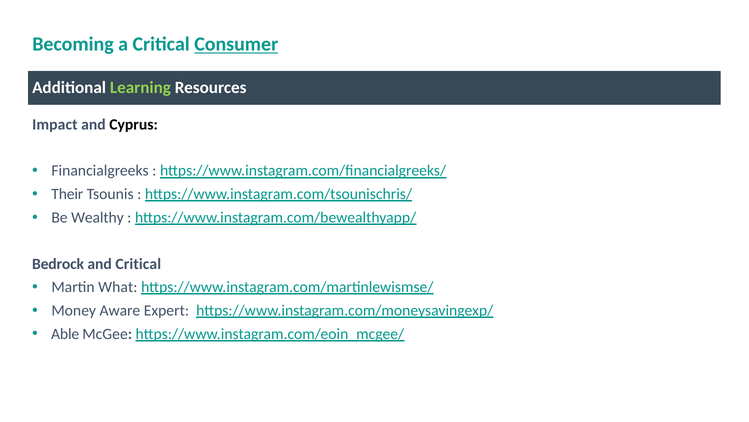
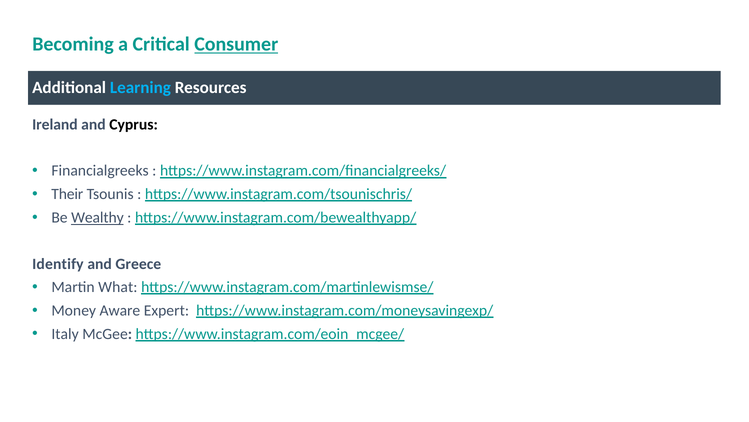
Learning colour: light green -> light blue
Impact: Impact -> Ireland
Wealthy underline: none -> present
Bedrock: Bedrock -> Identify
and Critical: Critical -> Greece
Able: Able -> Italy
